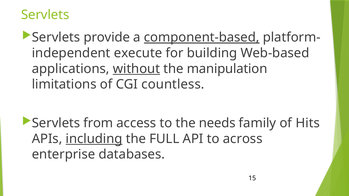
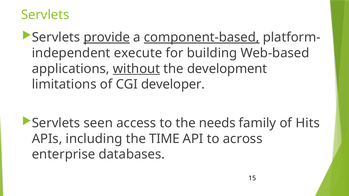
provide underline: none -> present
manipulation: manipulation -> development
countless: countless -> developer
from: from -> seen
including underline: present -> none
FULL: FULL -> TIME
